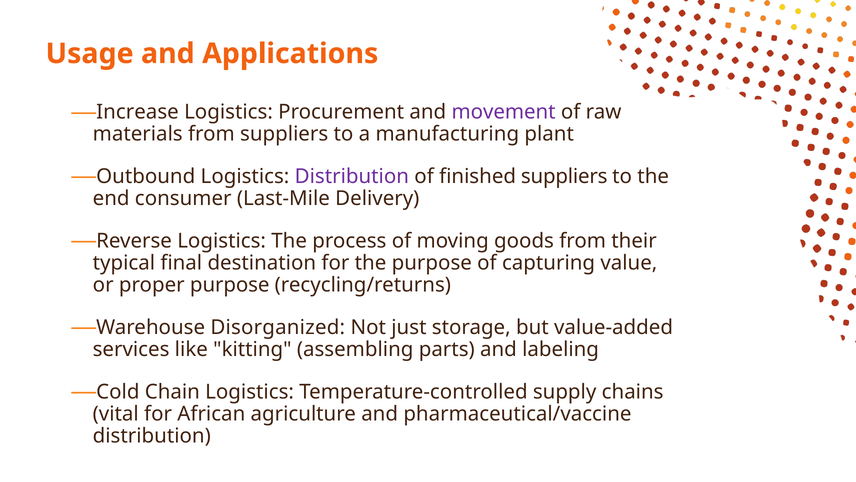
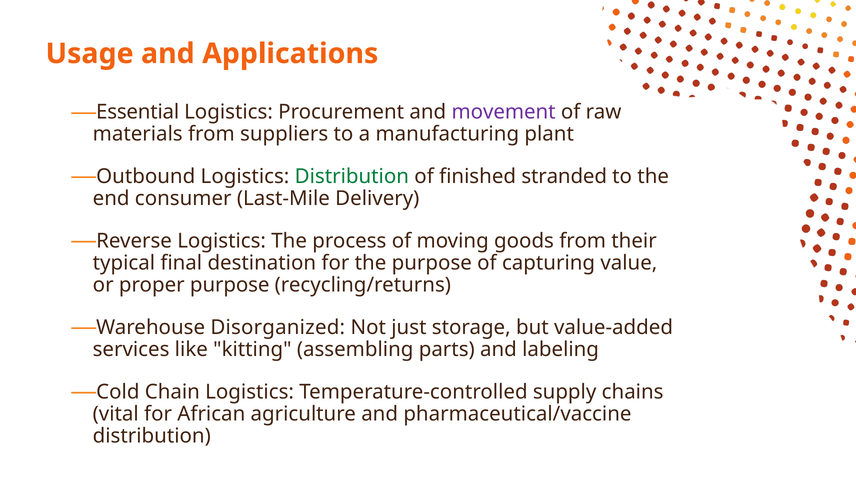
Increase: Increase -> Essential
Distribution at (352, 176) colour: purple -> green
finished suppliers: suppliers -> stranded
